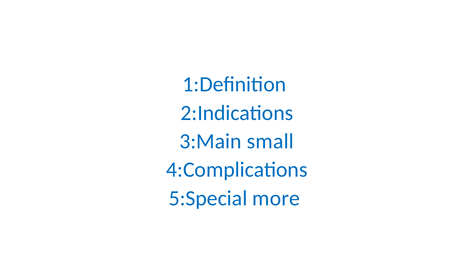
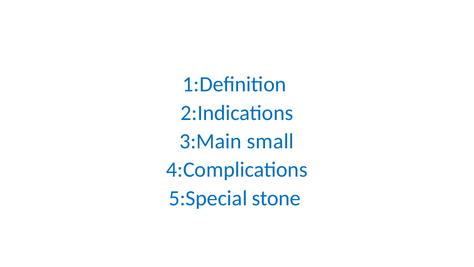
more: more -> stone
